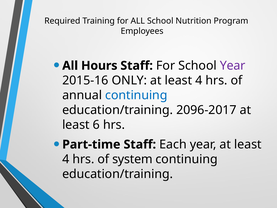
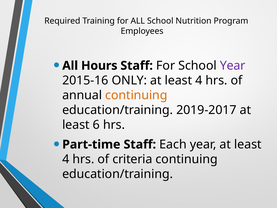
continuing at (136, 95) colour: blue -> orange
2096-2017: 2096-2017 -> 2019-2017
system: system -> criteria
